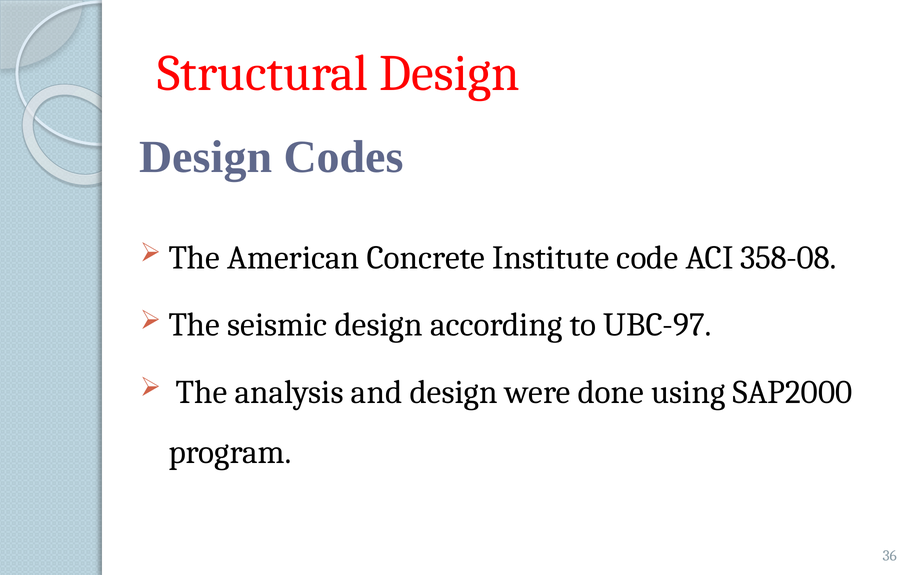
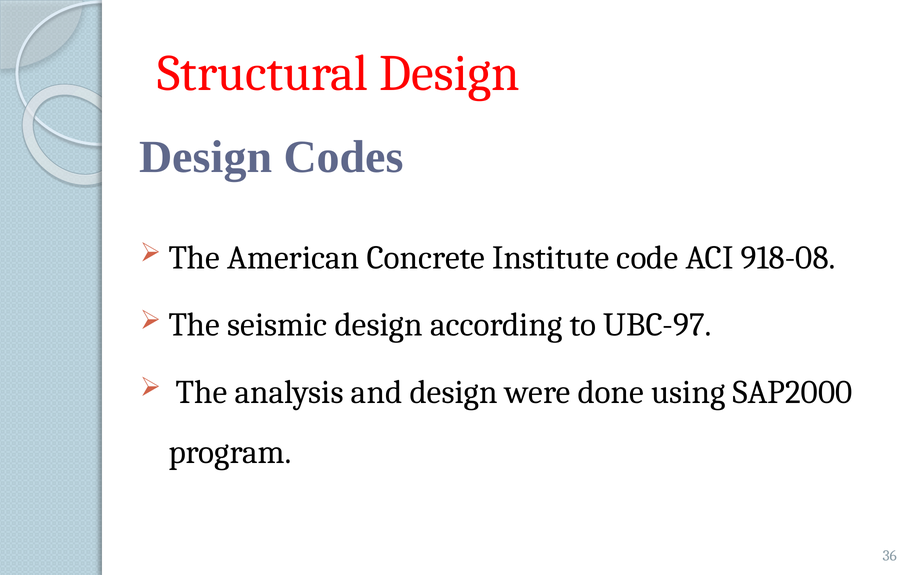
358-08: 358-08 -> 918-08
